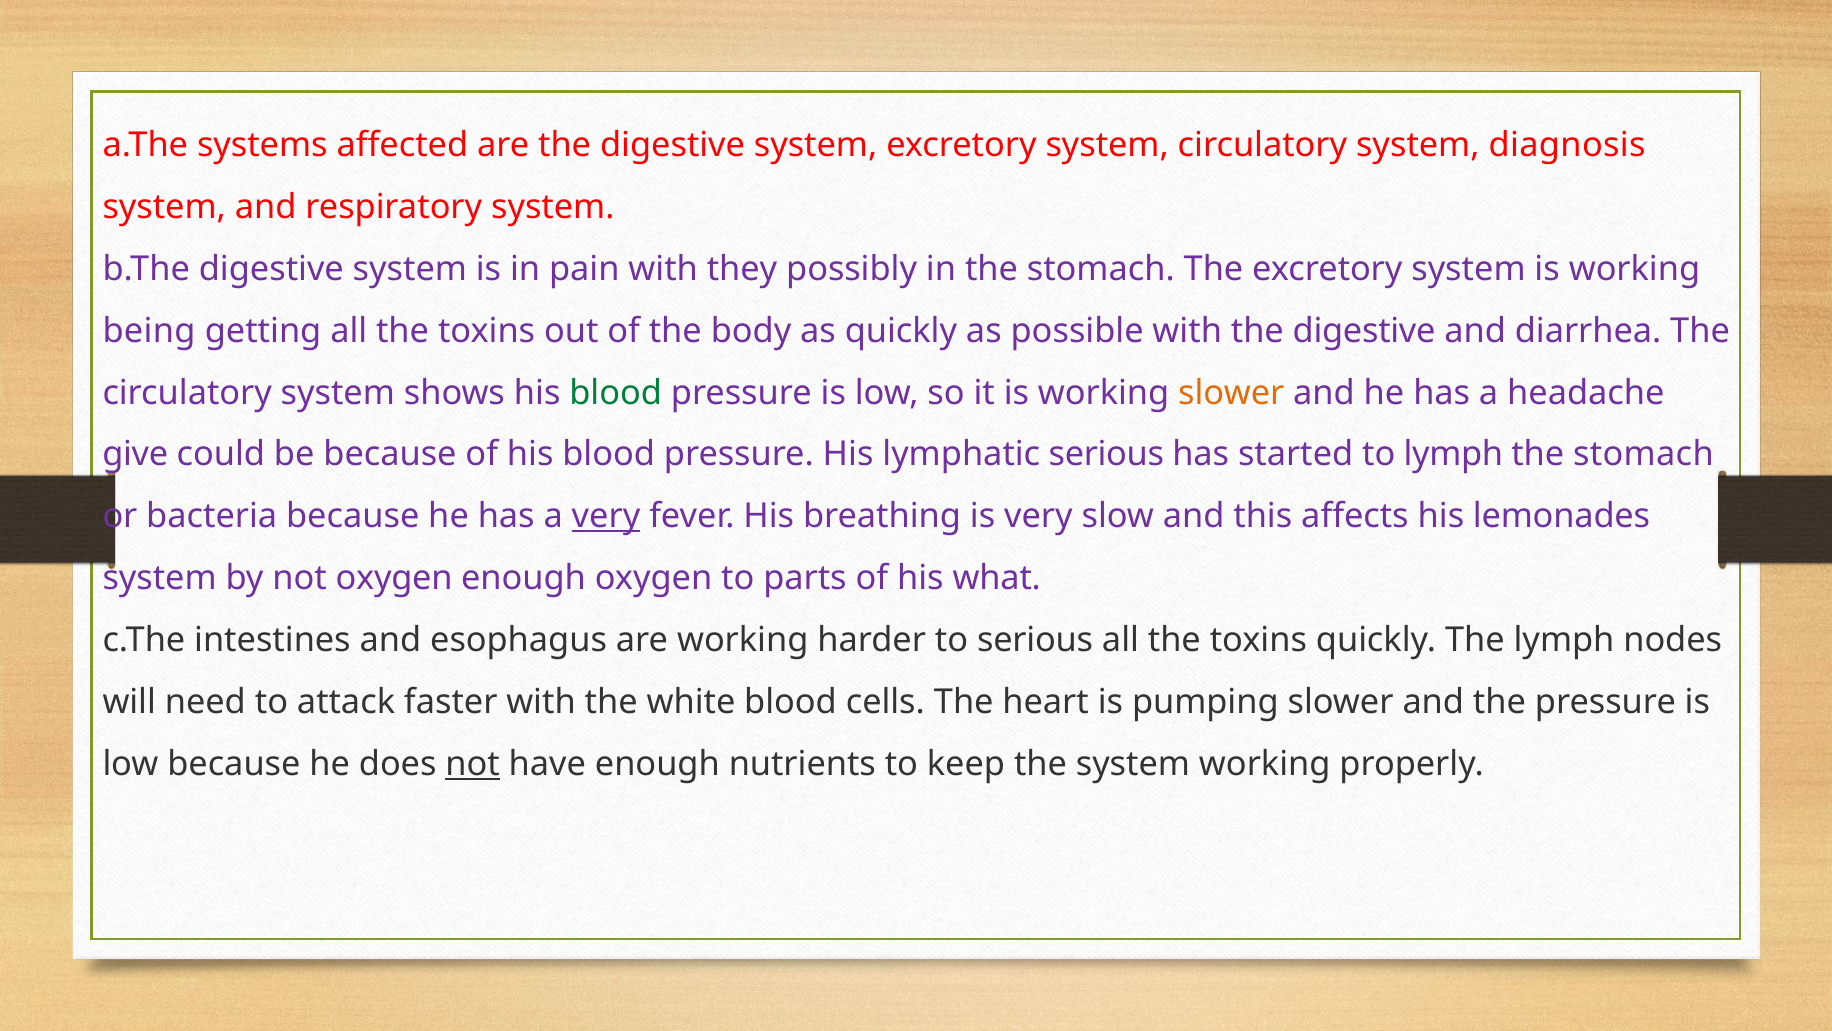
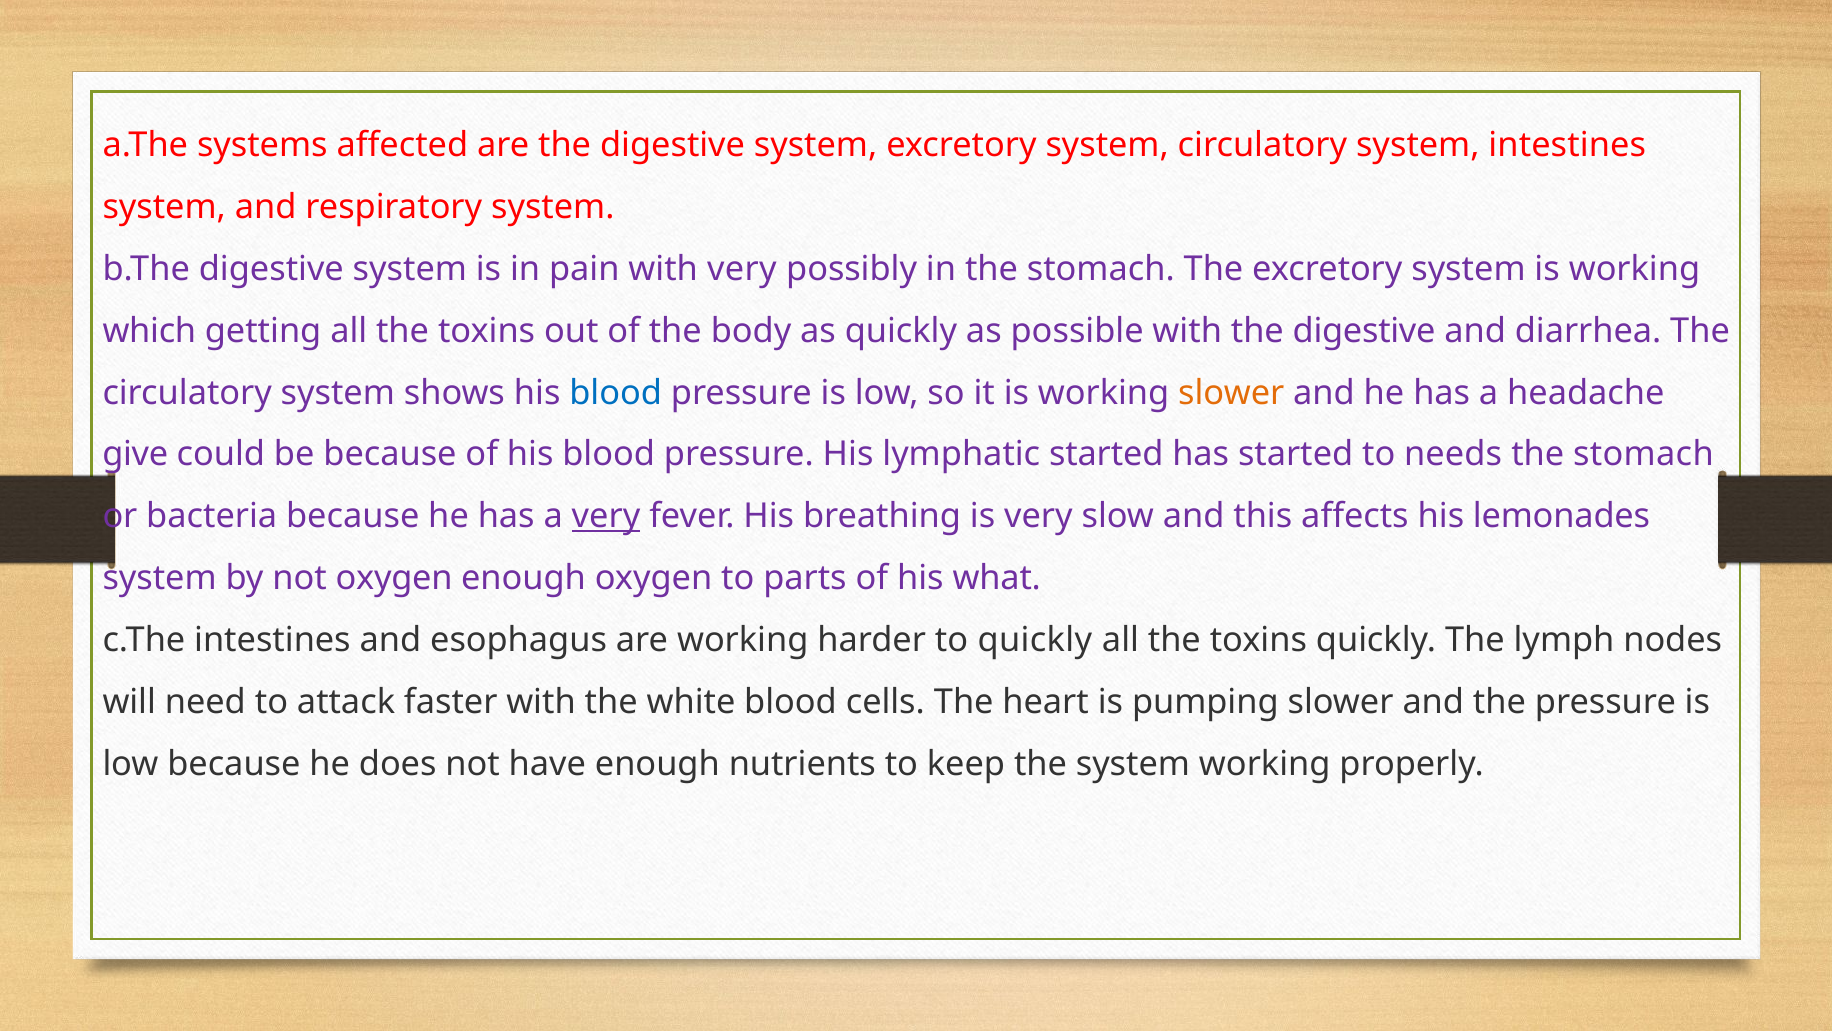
system diagnosis: diagnosis -> intestines
with they: they -> very
being: being -> which
blood at (616, 393) colour: green -> blue
lymphatic serious: serious -> started
to lymph: lymph -> needs
to serious: serious -> quickly
not at (473, 764) underline: present -> none
